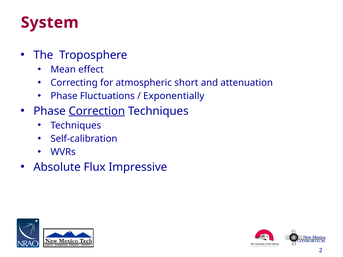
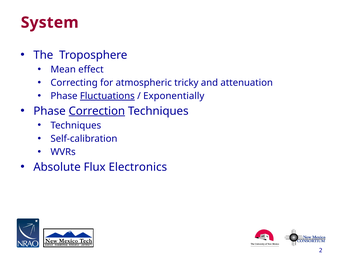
short: short -> tricky
Fluctuations underline: none -> present
Impressive: Impressive -> Electronics
